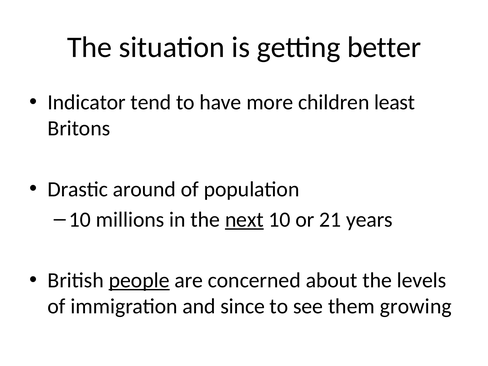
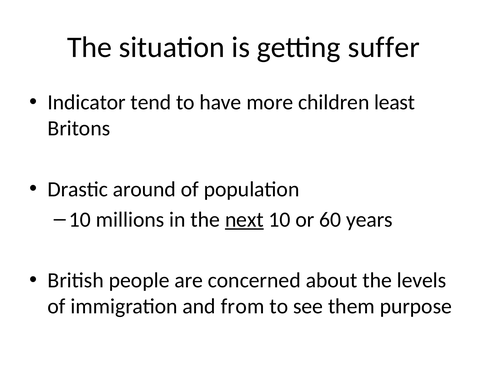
better: better -> suffer
21: 21 -> 60
people underline: present -> none
since: since -> from
growing: growing -> purpose
